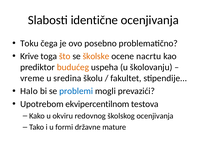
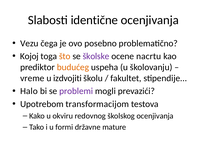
Toku: Toku -> Vezu
Krive: Krive -> Kojoj
školske colour: orange -> purple
sredina: sredina -> izdvojiti
problemi colour: blue -> purple
ekvipercentilnom: ekvipercentilnom -> transformacijom
